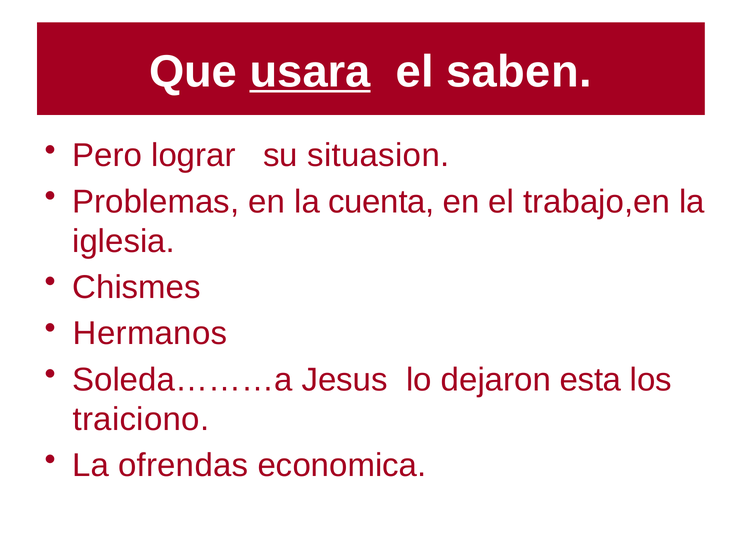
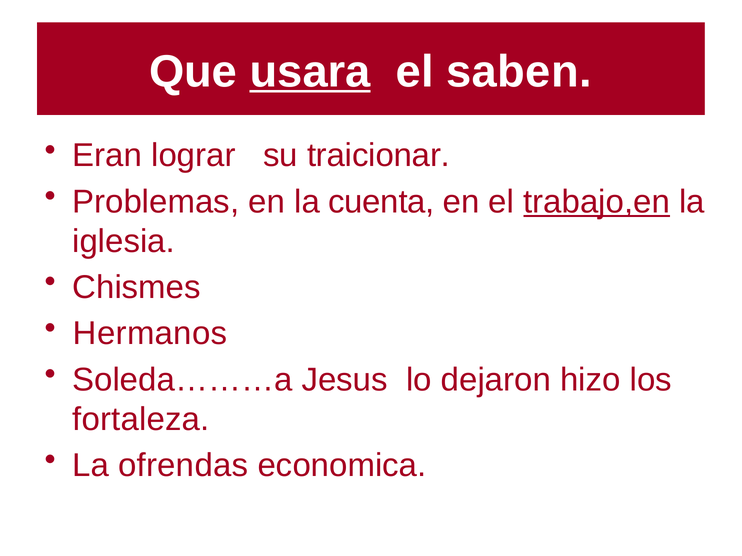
Pero: Pero -> Eran
situasion: situasion -> traicionar
trabajo,en underline: none -> present
esta: esta -> hizo
traiciono: traiciono -> fortaleza
